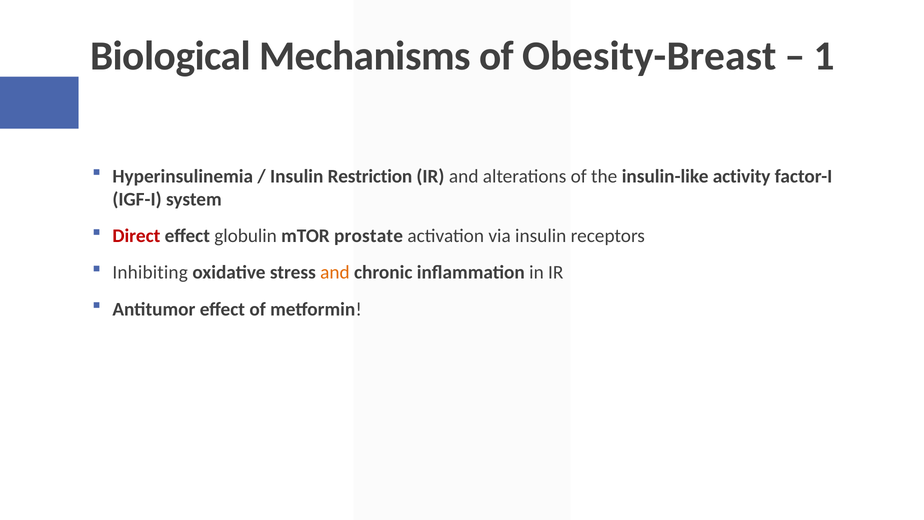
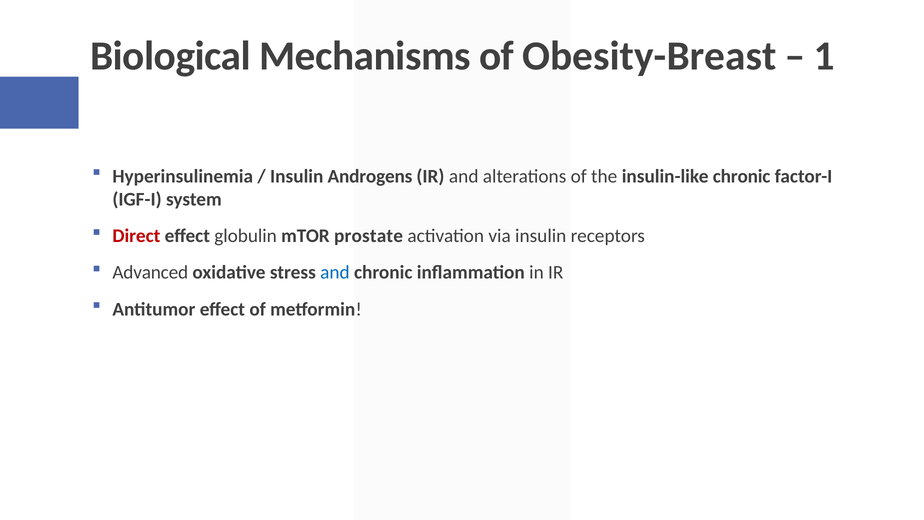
Restriction: Restriction -> Androgens
insulin-like activity: activity -> chronic
Inhibiting: Inhibiting -> Advanced
and at (335, 272) colour: orange -> blue
